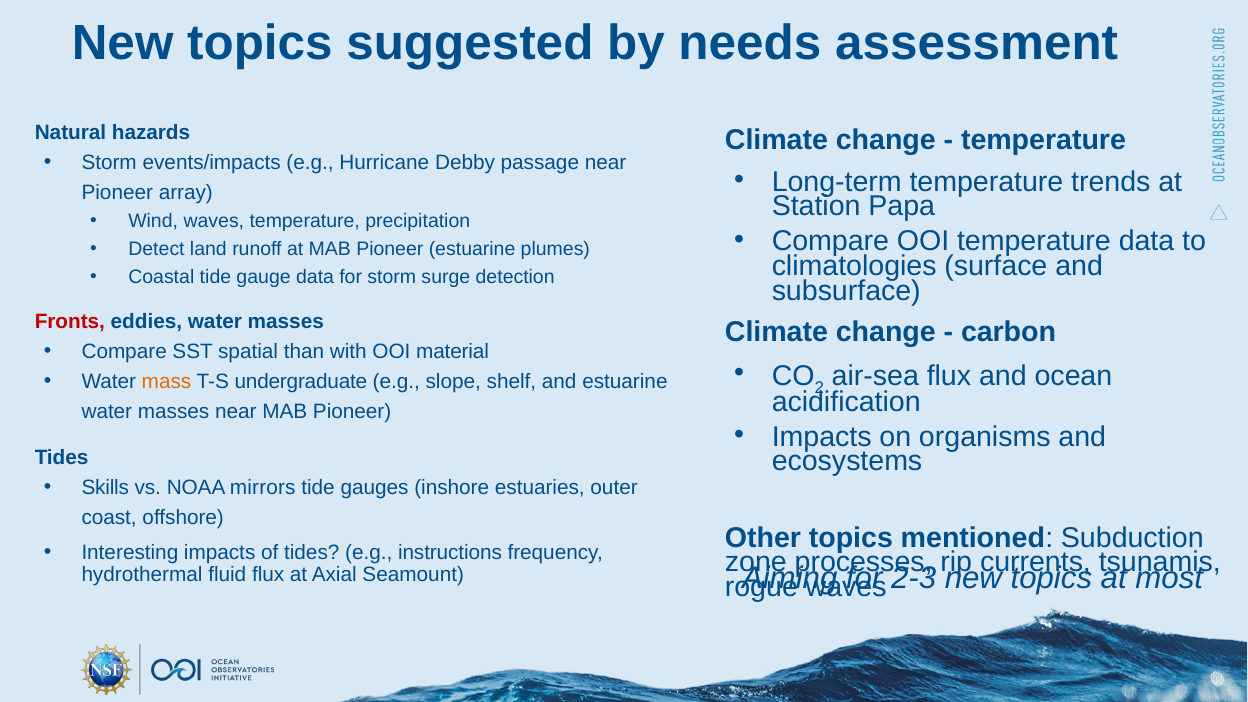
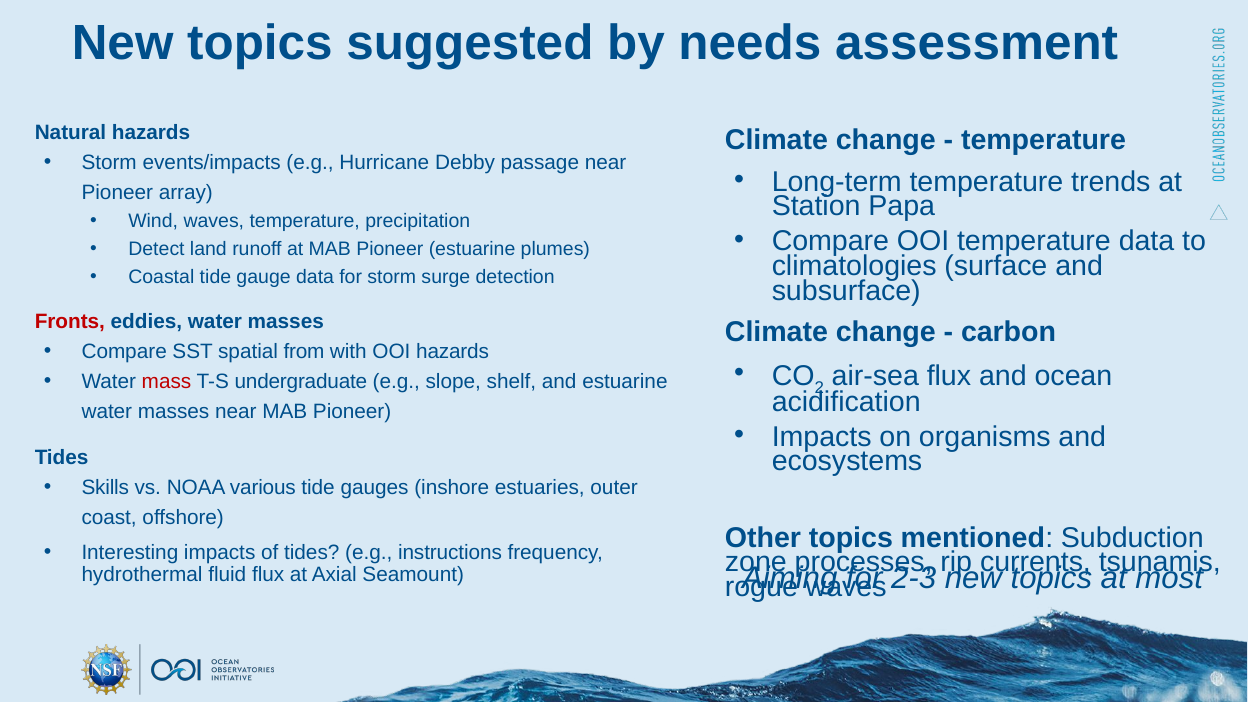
than: than -> from
OOI material: material -> hazards
mass colour: orange -> red
mirrors: mirrors -> various
